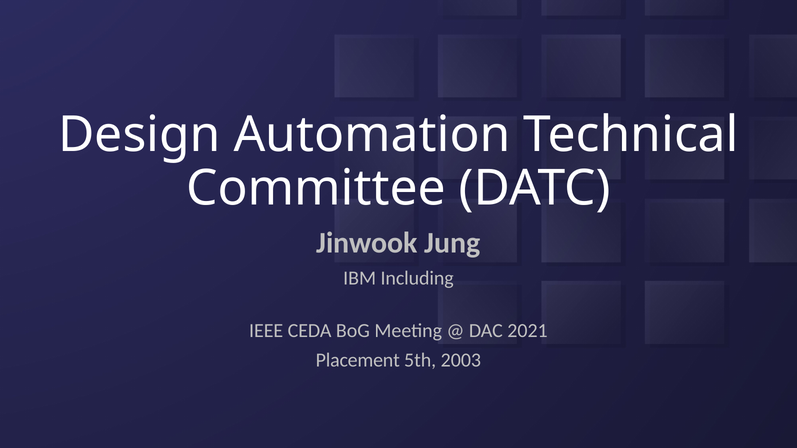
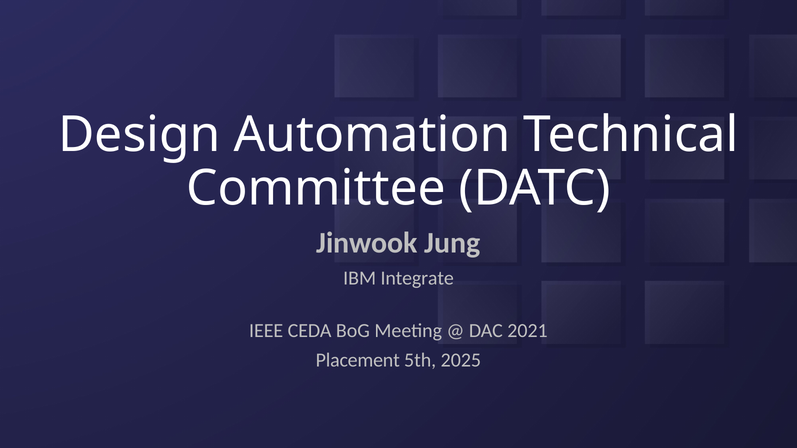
Including: Including -> Integrate
2003: 2003 -> 2025
